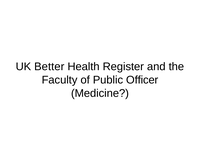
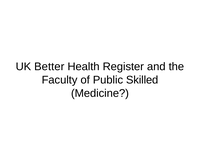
Officer: Officer -> Skilled
